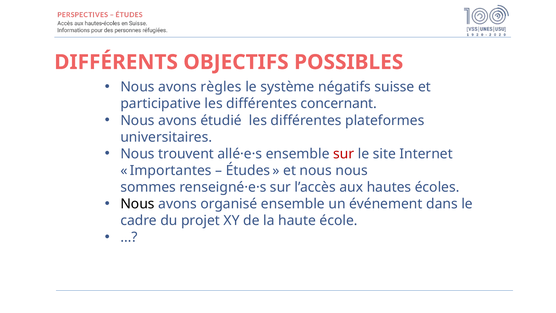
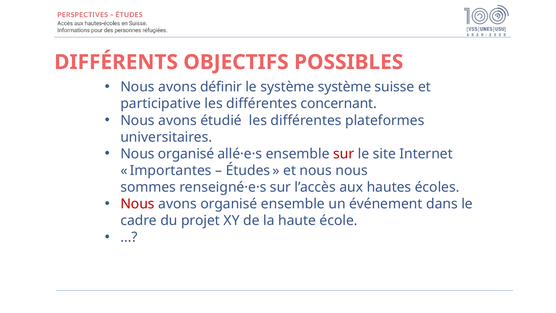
règles: règles -> définir
système négatifs: négatifs -> système
Nous trouvent: trouvent -> organisé
Nous at (138, 204) colour: black -> red
